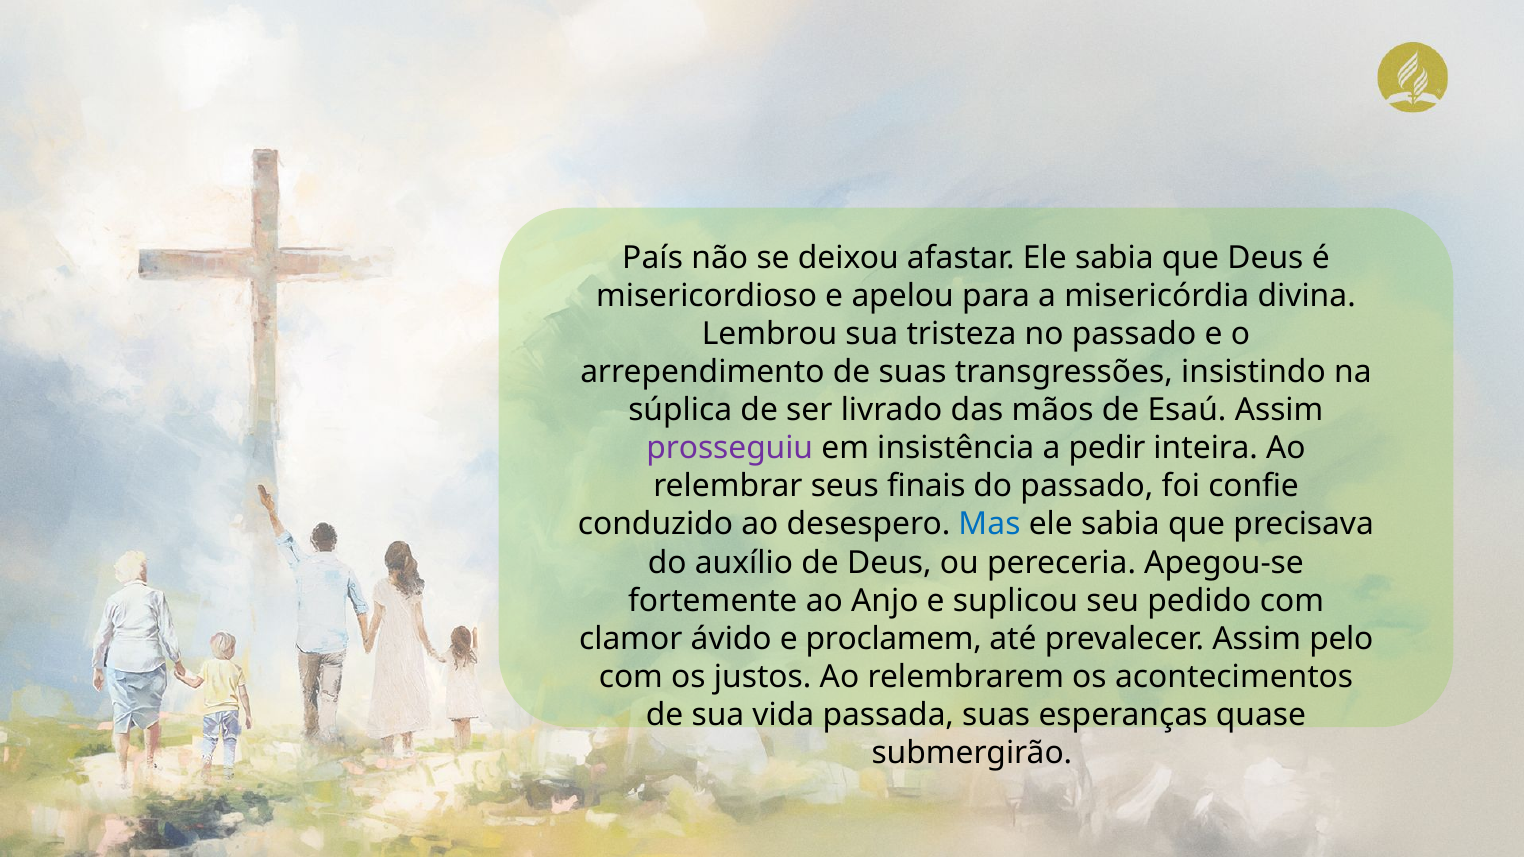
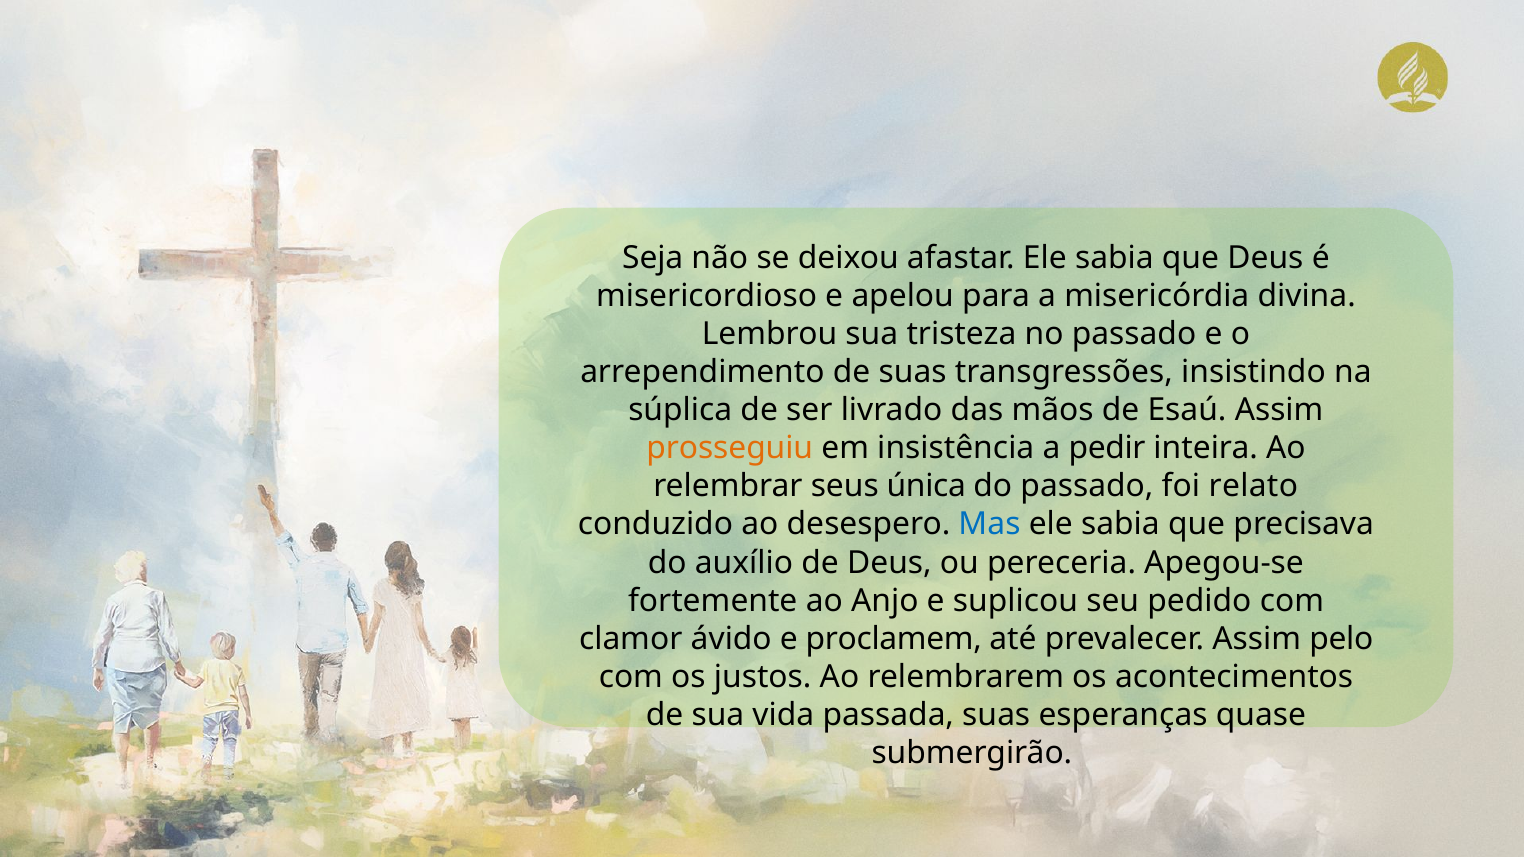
País: País -> Seja
prosseguiu colour: purple -> orange
finais: finais -> única
confie: confie -> relato
